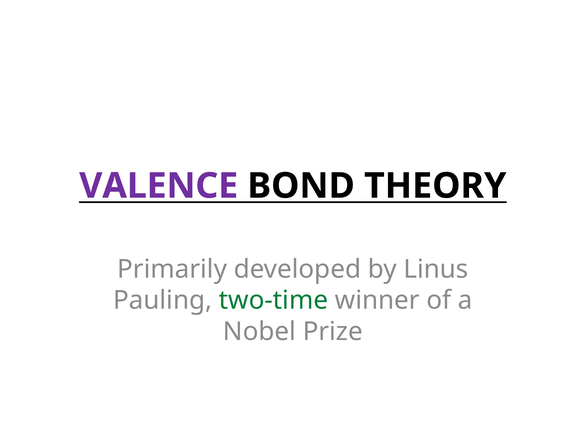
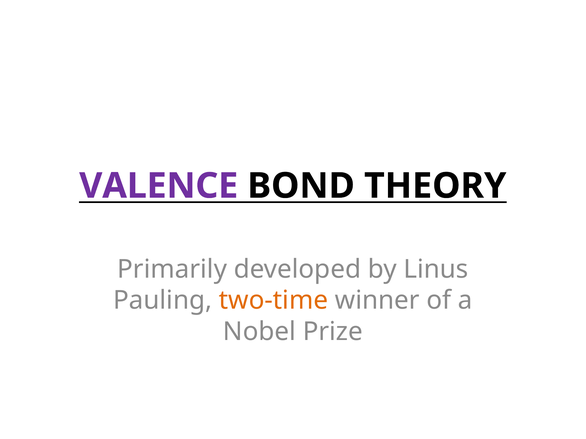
two-time colour: green -> orange
